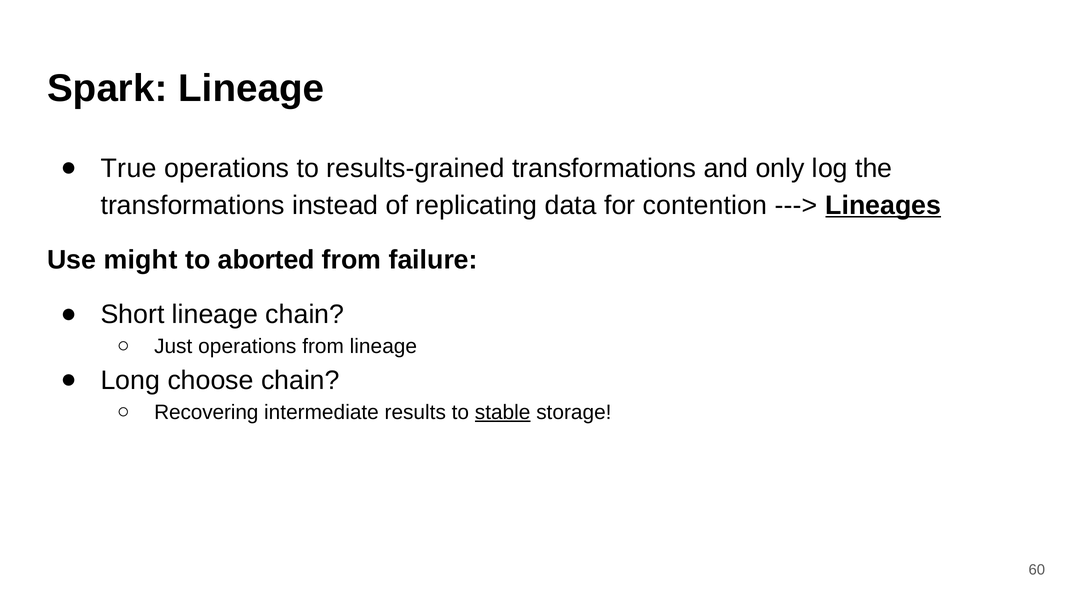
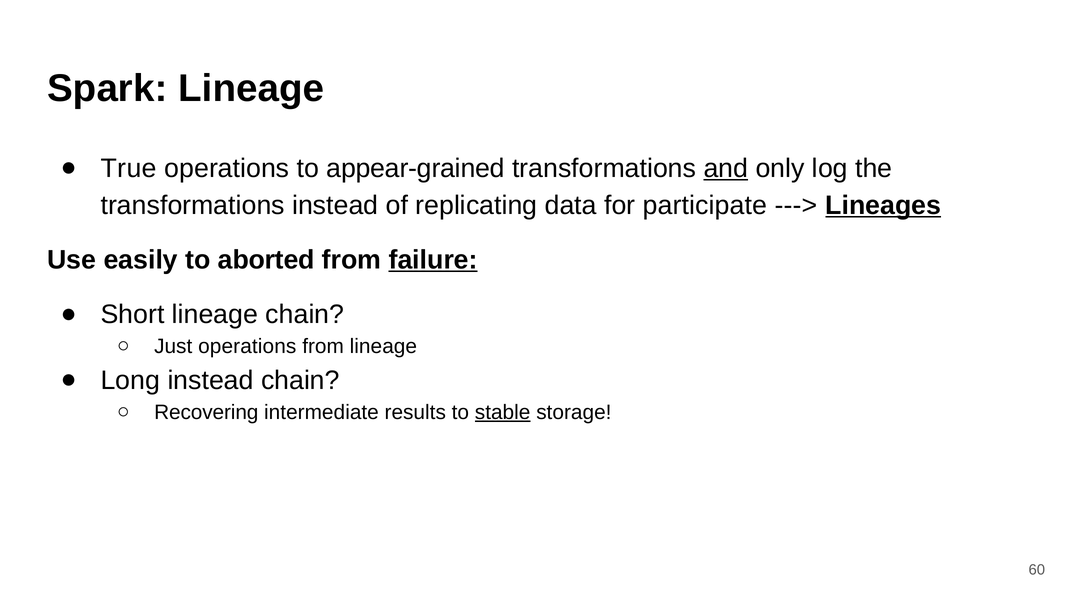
results-grained: results-grained -> appear-grained
and underline: none -> present
contention: contention -> participate
might: might -> easily
failure underline: none -> present
Long choose: choose -> instead
